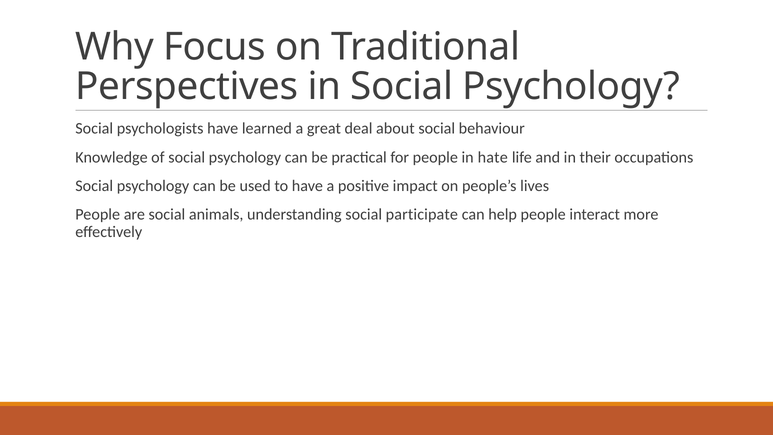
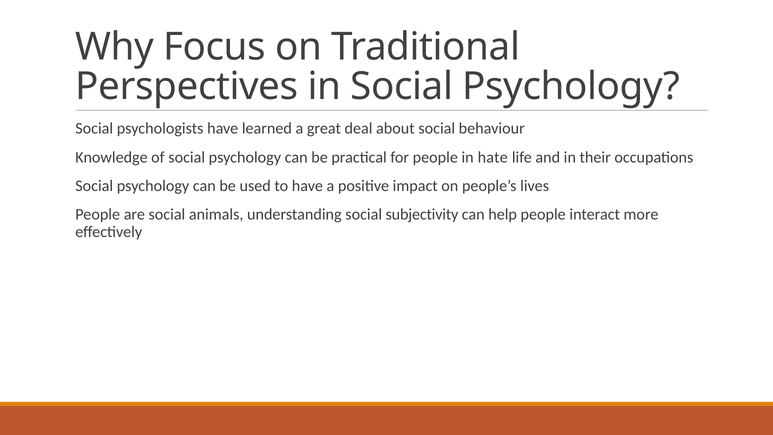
participate: participate -> subjectivity
